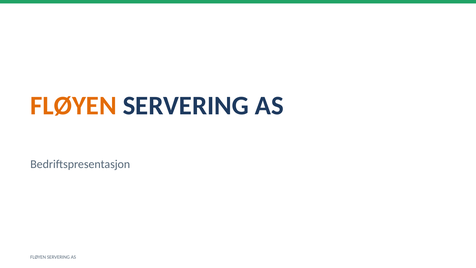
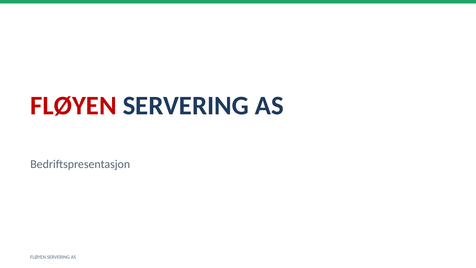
FLØYEN at (73, 106) colour: orange -> red
